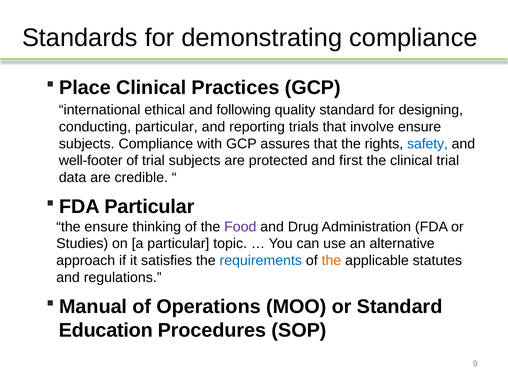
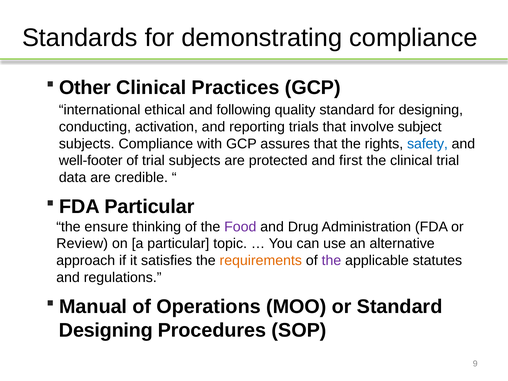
Place: Place -> Other
conducting particular: particular -> activation
involve ensure: ensure -> subject
Studies: Studies -> Review
requirements colour: blue -> orange
the at (331, 261) colour: orange -> purple
Education at (106, 330): Education -> Designing
